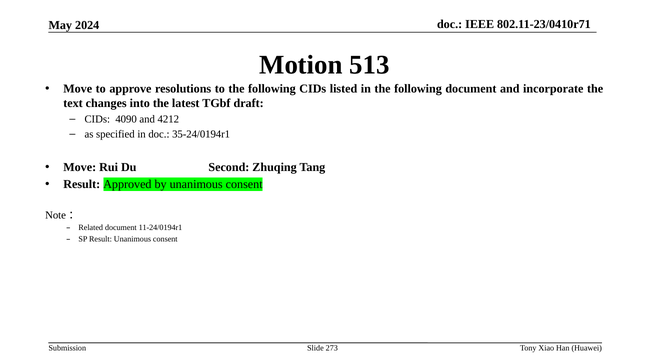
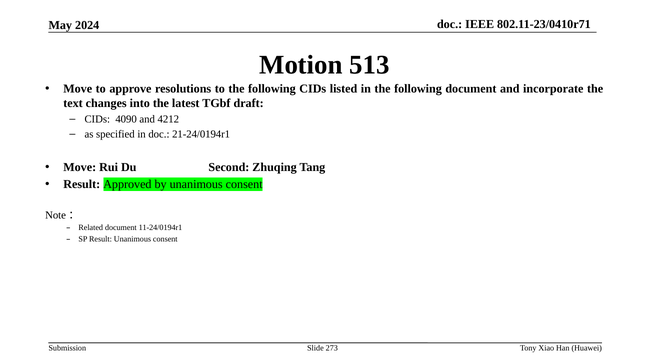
35-24/0194r1: 35-24/0194r1 -> 21-24/0194r1
